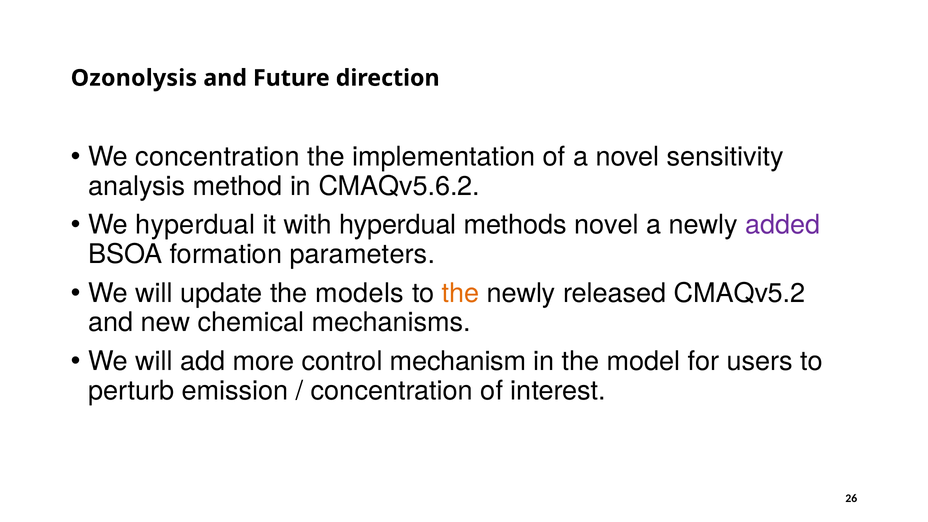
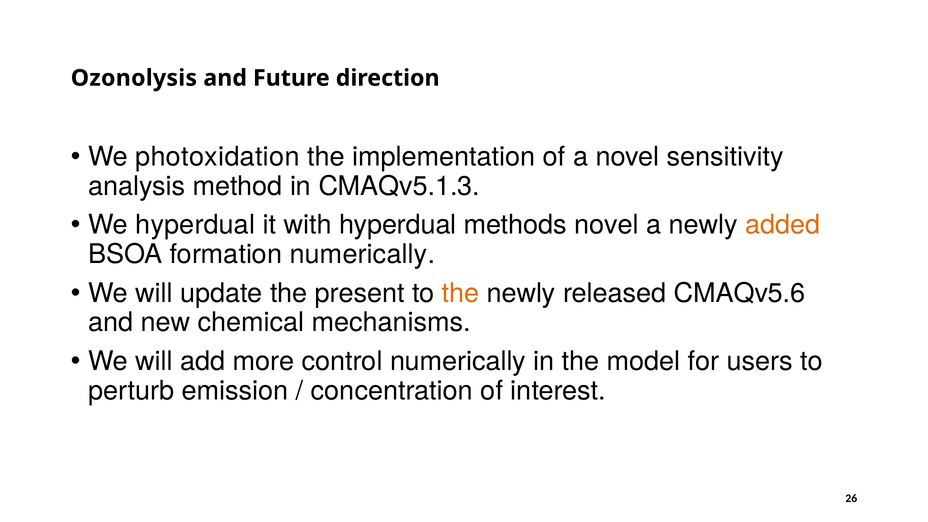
We concentration: concentration -> photoxidation
CMAQv5.6.2: CMAQv5.6.2 -> CMAQv5.1.3
added colour: purple -> orange
formation parameters: parameters -> numerically
models: models -> present
CMAQv5.2: CMAQv5.2 -> CMAQv5.6
control mechanism: mechanism -> numerically
